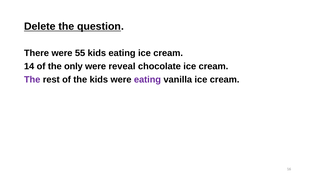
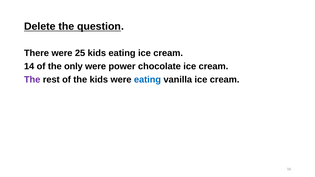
55: 55 -> 25
reveal: reveal -> power
eating at (147, 80) colour: purple -> blue
